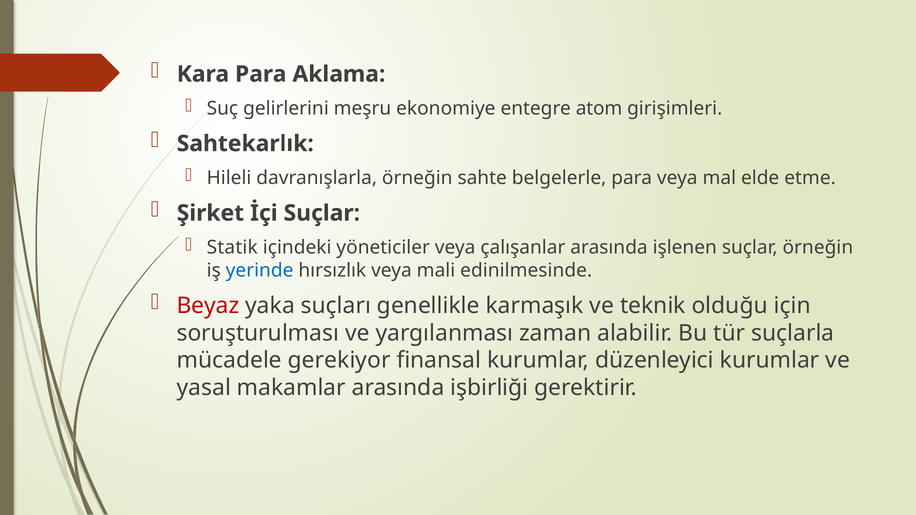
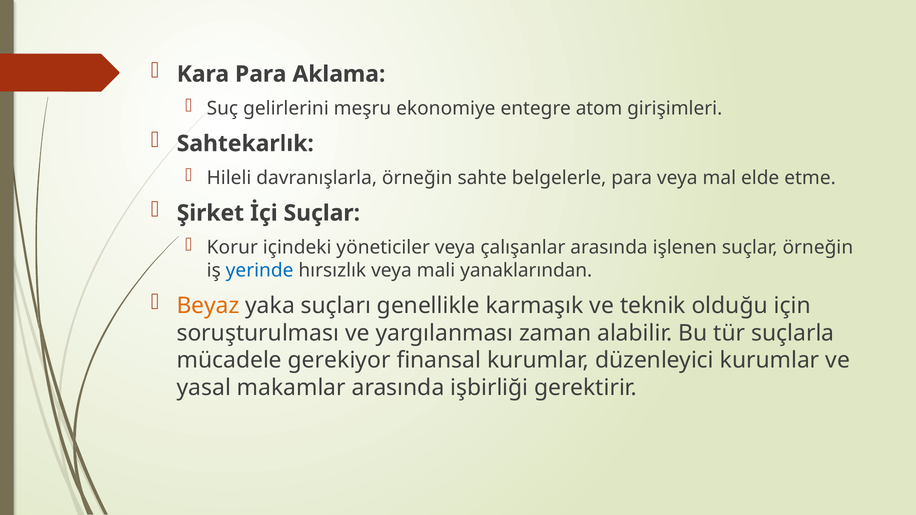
Statik: Statik -> Korur
edinilmesinde: edinilmesinde -> yanaklarından
Beyaz colour: red -> orange
